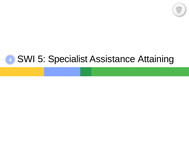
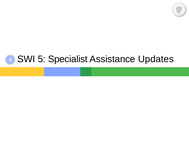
Attaining: Attaining -> Updates
